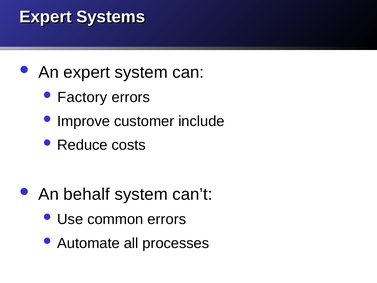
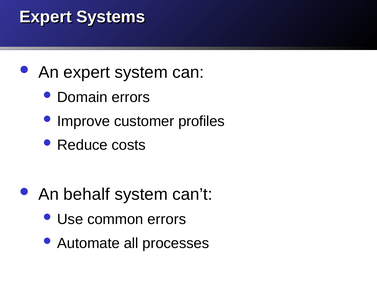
Factory: Factory -> Domain
include: include -> profiles
